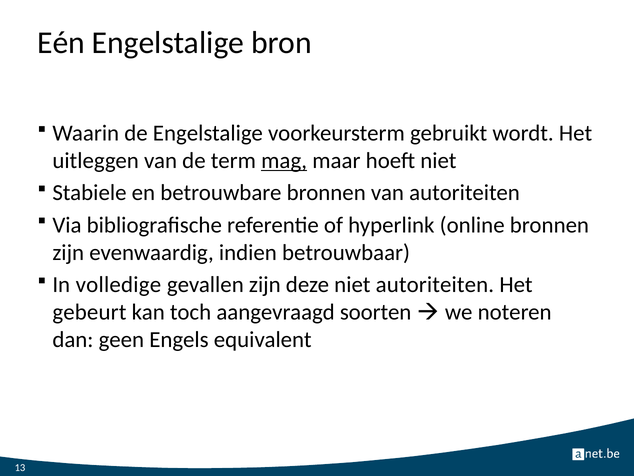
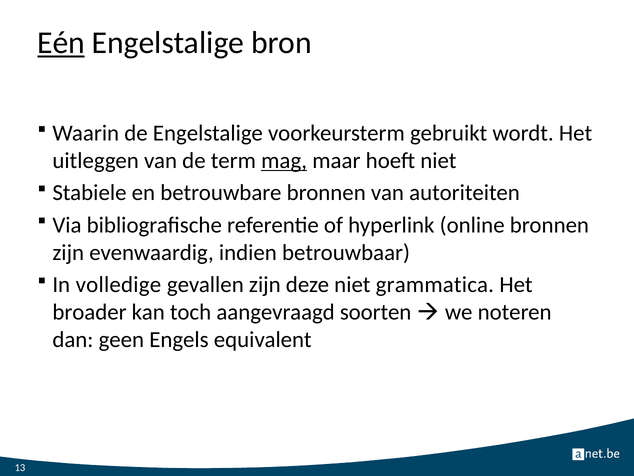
Eén underline: none -> present
niet autoriteiten: autoriteiten -> grammatica
gebeurt: gebeurt -> broader
